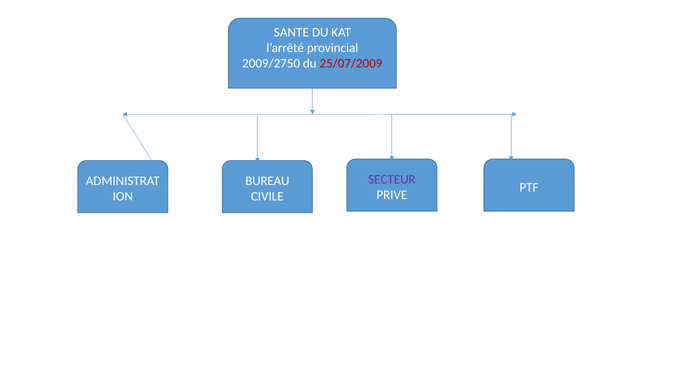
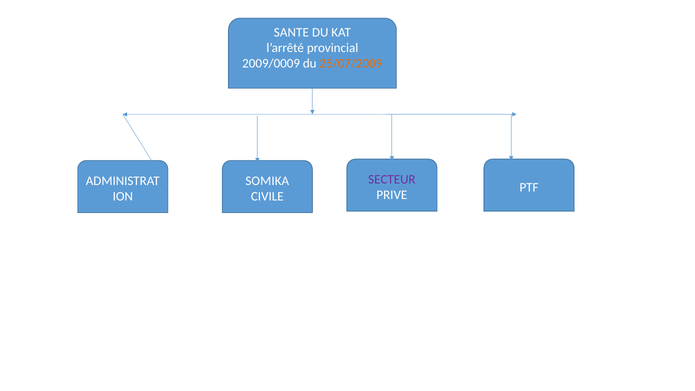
2009/2750: 2009/2750 -> 2009/0009
25/07/2009 colour: red -> orange
BUREAU: BUREAU -> SOMIKA
